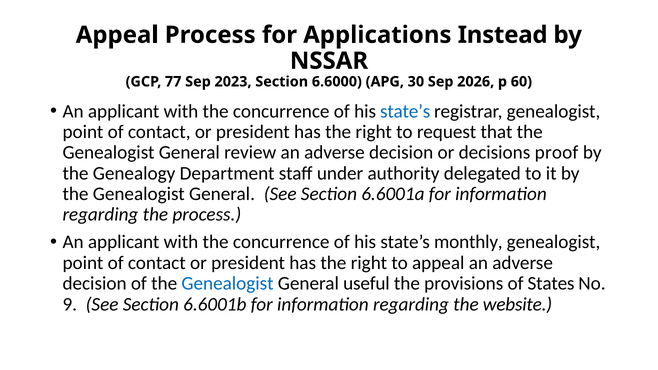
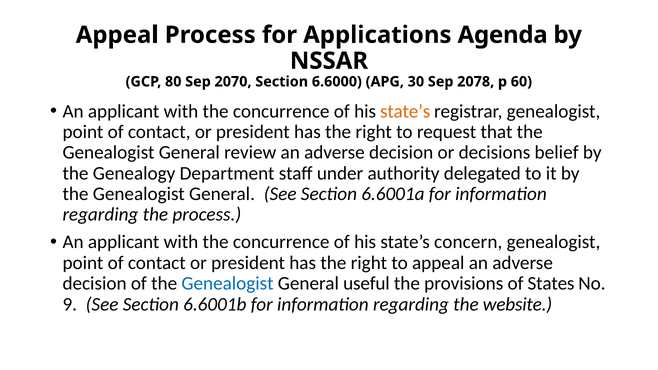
Instead: Instead -> Agenda
77: 77 -> 80
2023: 2023 -> 2070
2026: 2026 -> 2078
state’s at (405, 111) colour: blue -> orange
proof: proof -> belief
monthly: monthly -> concern
